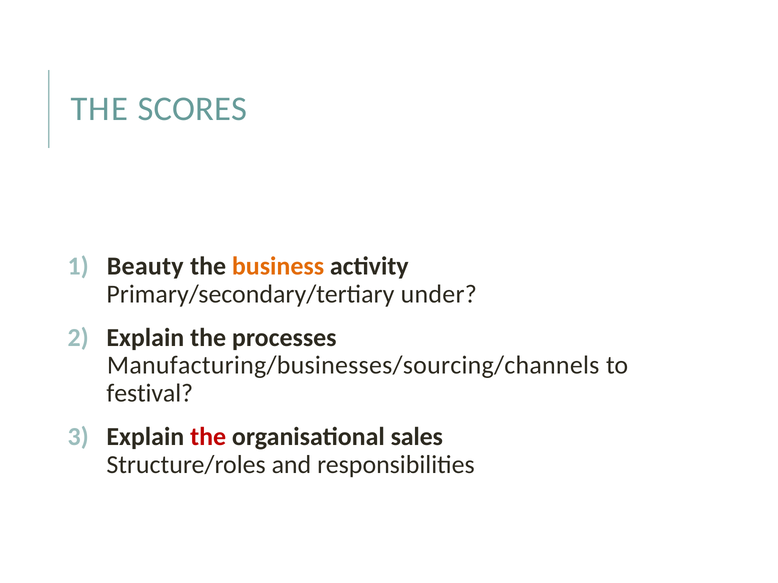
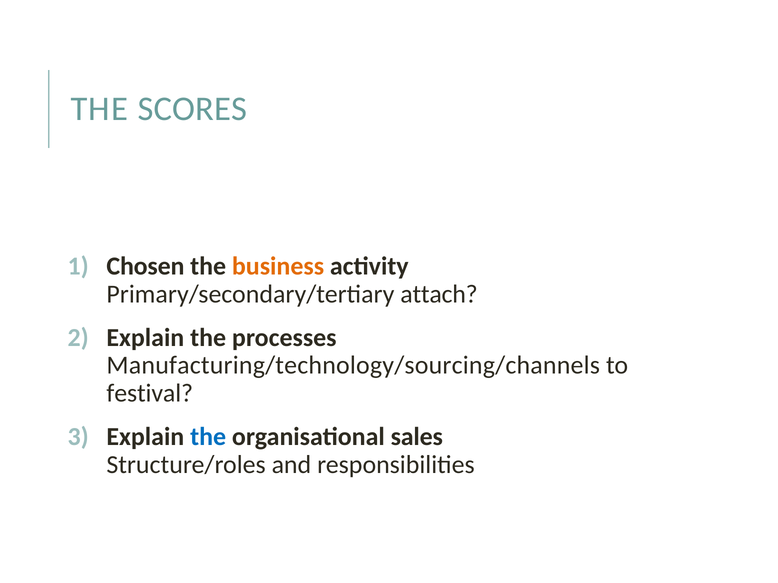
Beauty: Beauty -> Chosen
under: under -> attach
Manufacturing/businesses/sourcing/channels: Manufacturing/businesses/sourcing/channels -> Manufacturing/technology/sourcing/channels
the at (208, 437) colour: red -> blue
